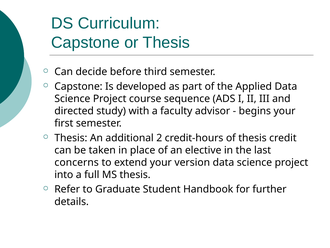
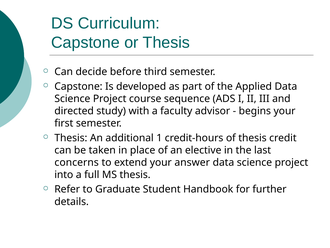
2: 2 -> 1
version: version -> answer
